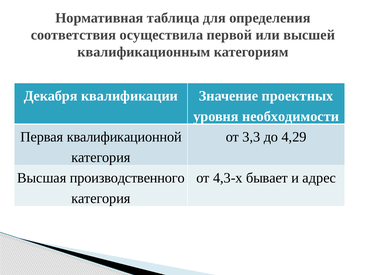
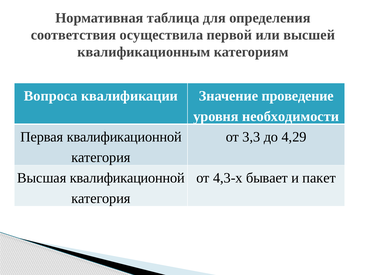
Декабря: Декабря -> Вопроса
проектных: проектных -> проведение
Высшая производственного: производственного -> квалификационной
адрес: адрес -> пакет
